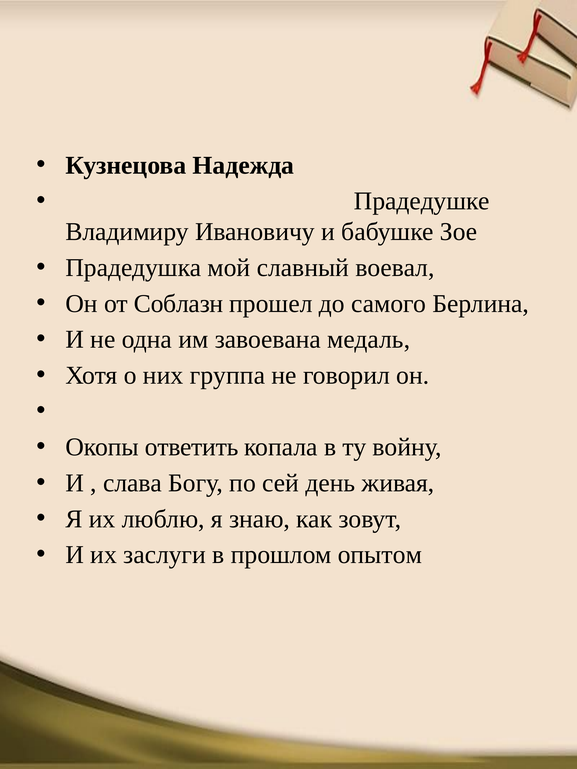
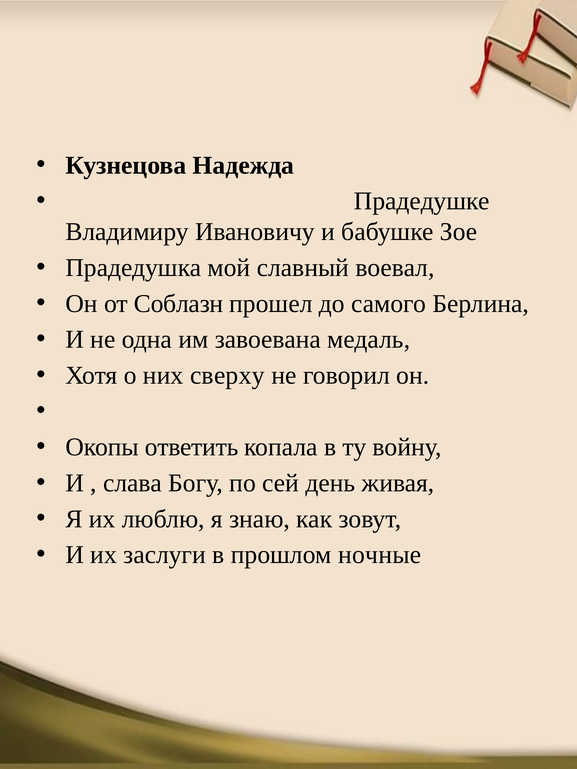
группа: группа -> сверху
опытом: опытом -> ночные
